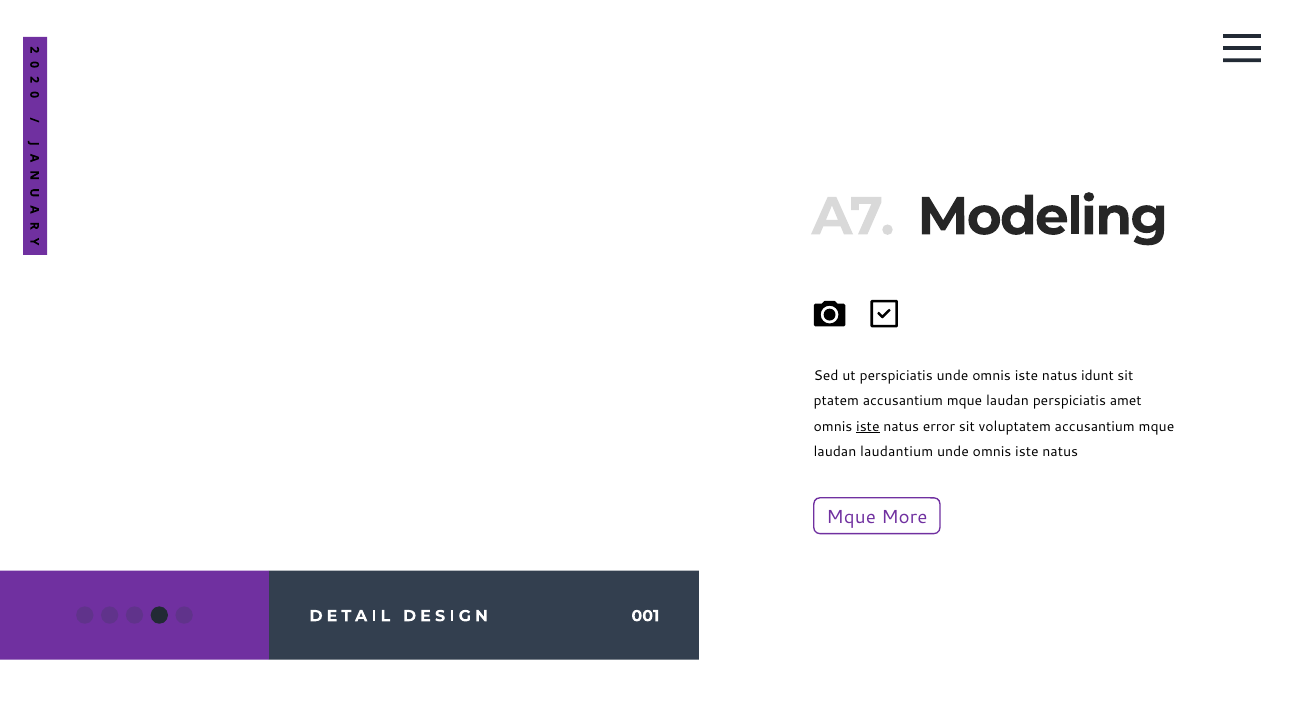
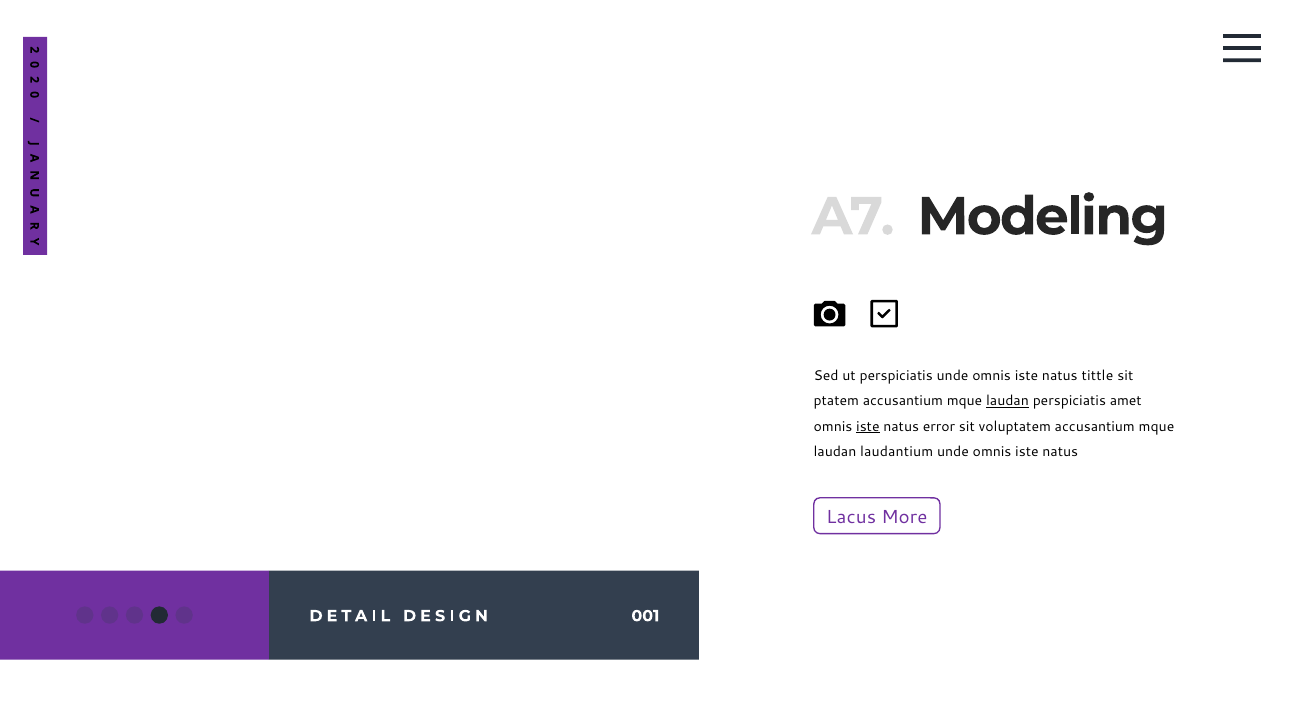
idunt: idunt -> tittle
laudan at (1007, 401) underline: none -> present
Mque at (851, 517): Mque -> Lacus
